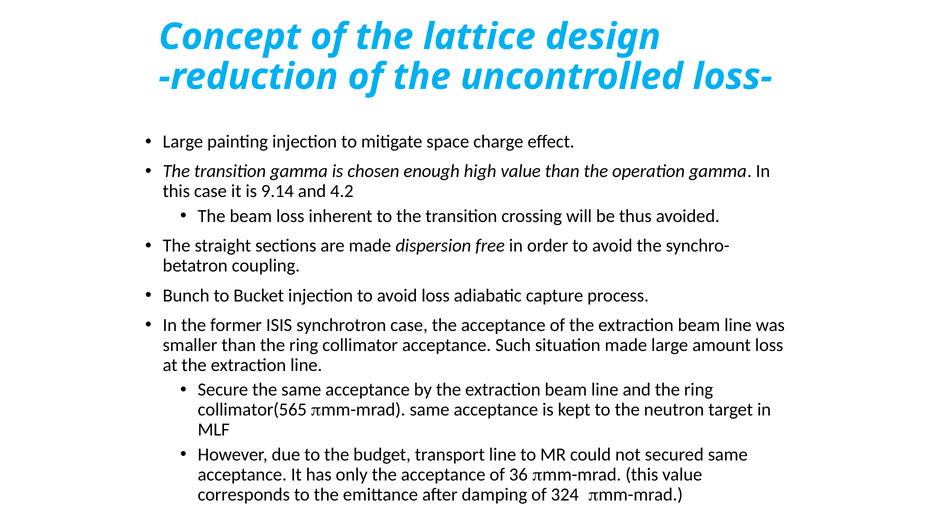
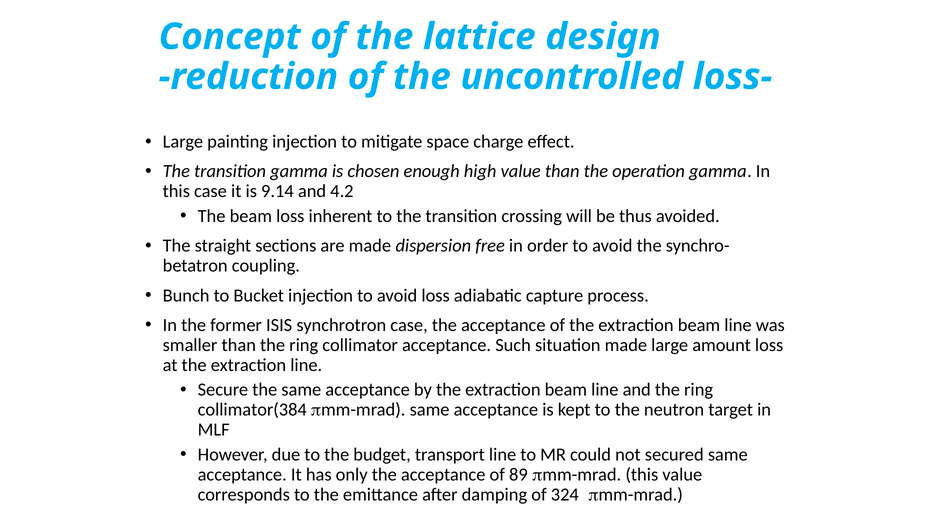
collimator(565: collimator(565 -> collimator(384
36: 36 -> 89
